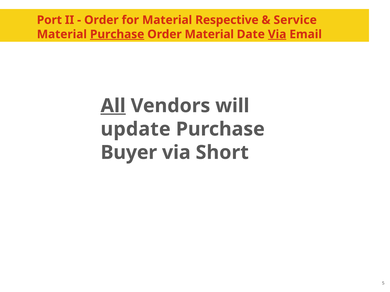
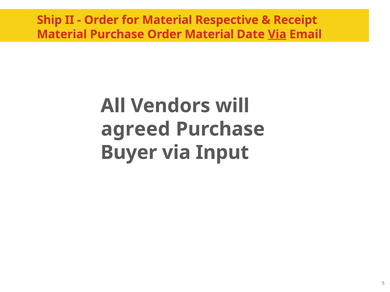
Port: Port -> Ship
Service: Service -> Receipt
Purchase at (117, 34) underline: present -> none
All underline: present -> none
update: update -> agreed
Short: Short -> Input
